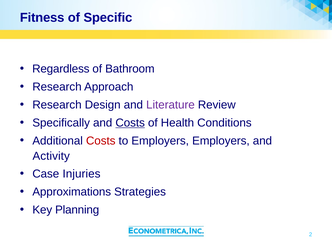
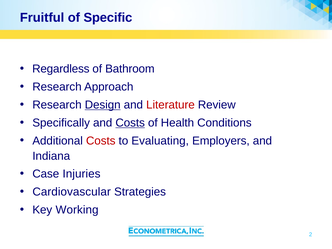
Fitness: Fitness -> Fruitful
Design underline: none -> present
Literature colour: purple -> red
to Employers: Employers -> Evaluating
Activity: Activity -> Indiana
Approximations: Approximations -> Cardiovascular
Planning: Planning -> Working
